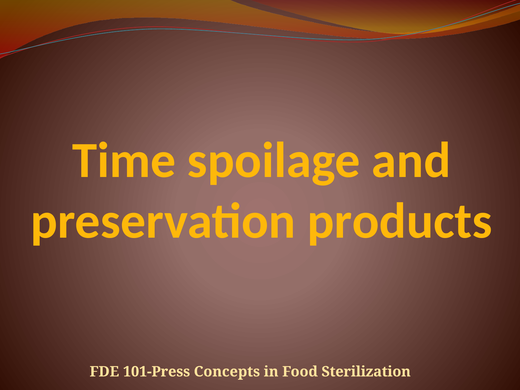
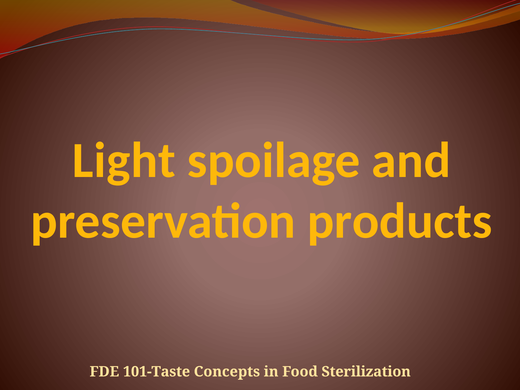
Time: Time -> Light
101-Press: 101-Press -> 101-Taste
